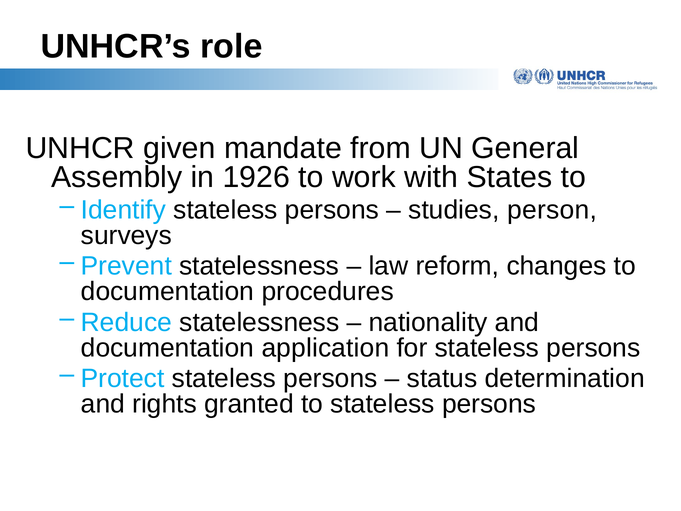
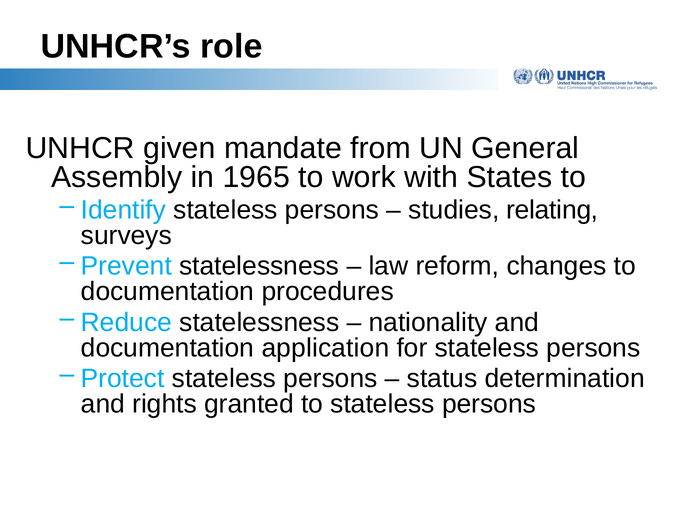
1926: 1926 -> 1965
person: person -> relating
